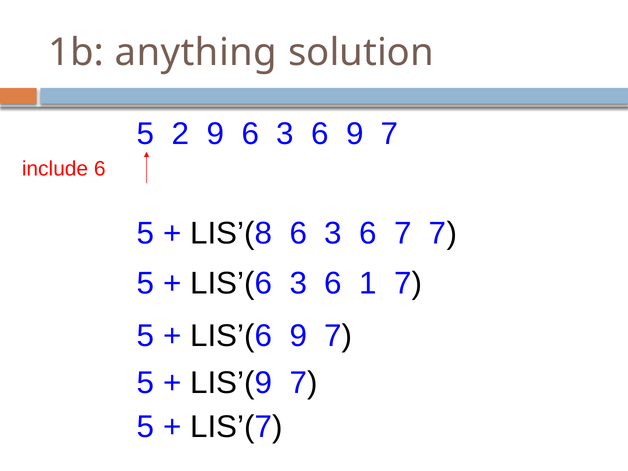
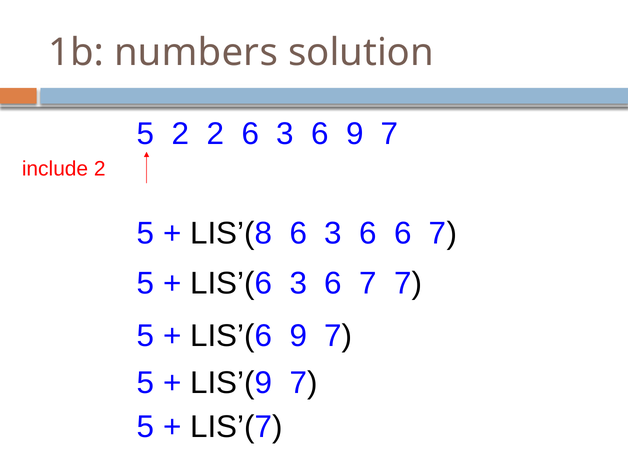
anything: anything -> numbers
2 9: 9 -> 2
include 6: 6 -> 2
6 7: 7 -> 6
3 6 1: 1 -> 7
